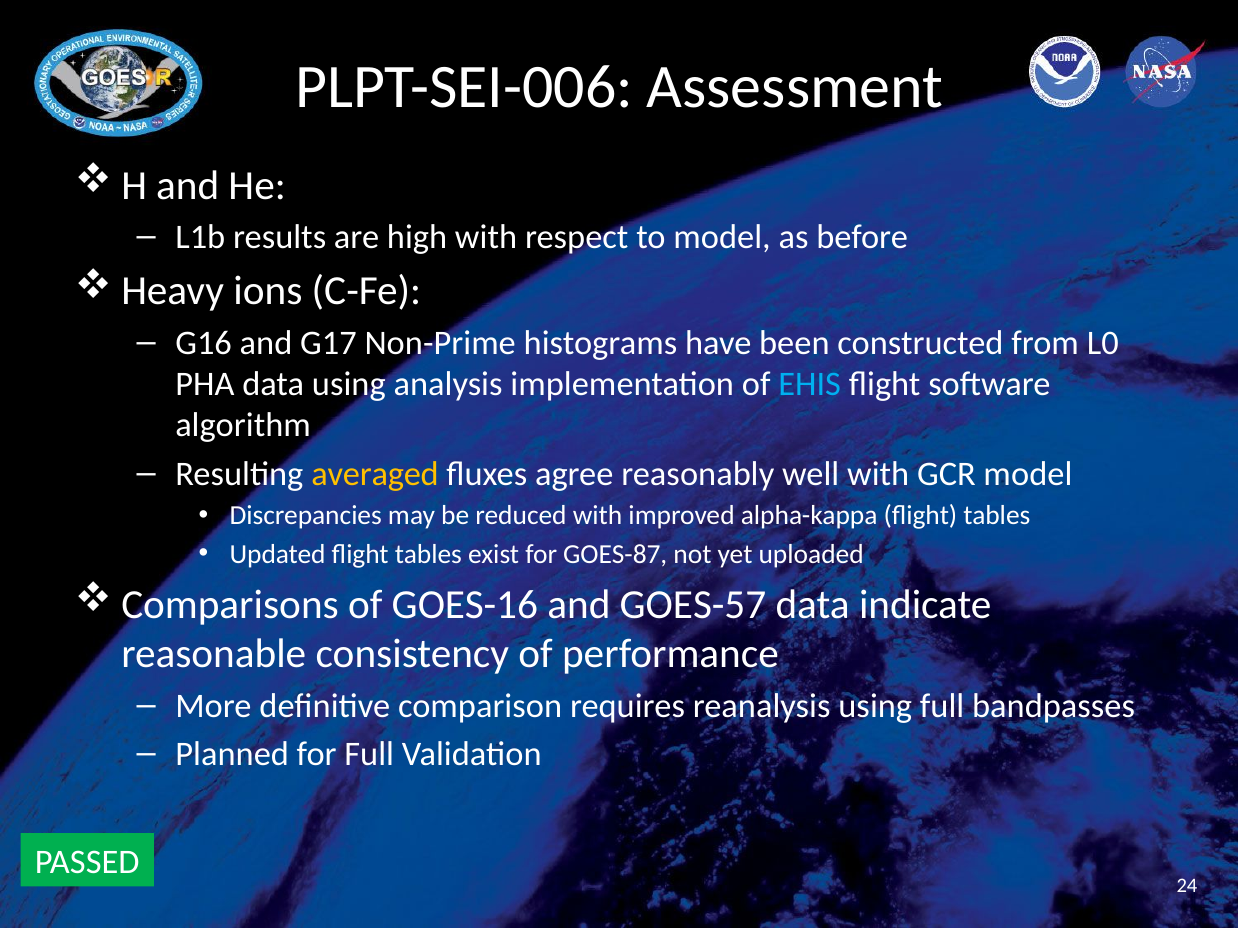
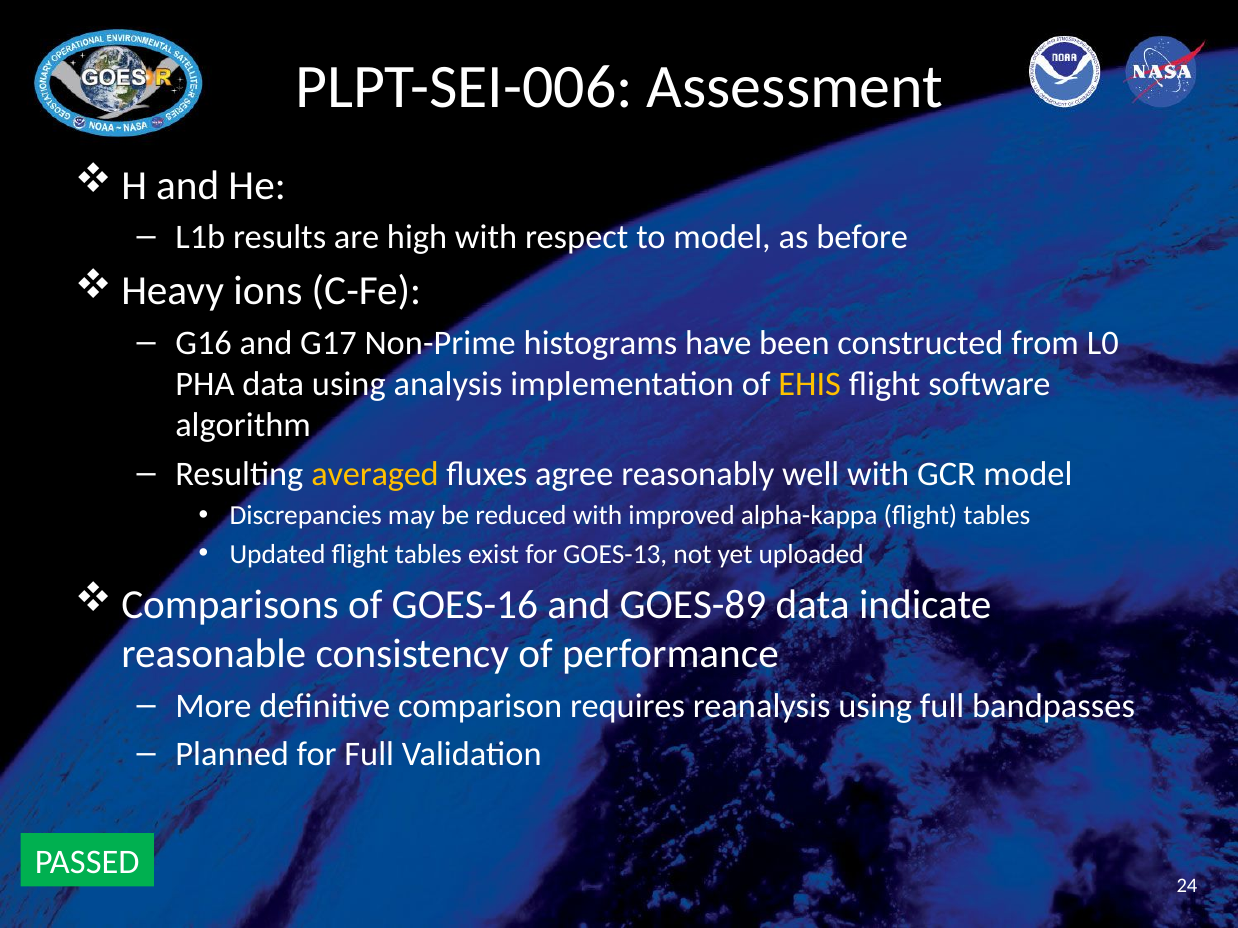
EHIS colour: light blue -> yellow
GOES-87: GOES-87 -> GOES-13
GOES-57: GOES-57 -> GOES-89
